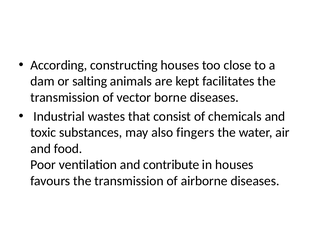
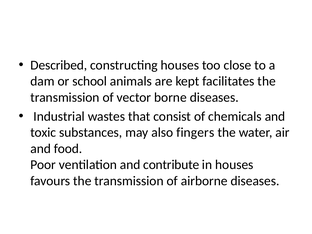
According: According -> Described
salting: salting -> school
